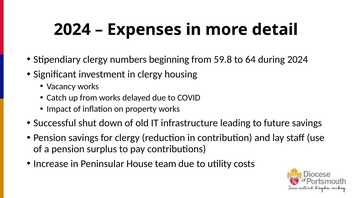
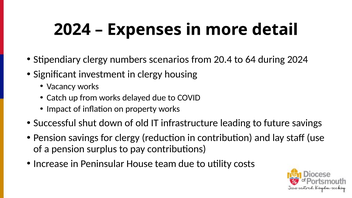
beginning: beginning -> scenarios
59.8: 59.8 -> 20.4
